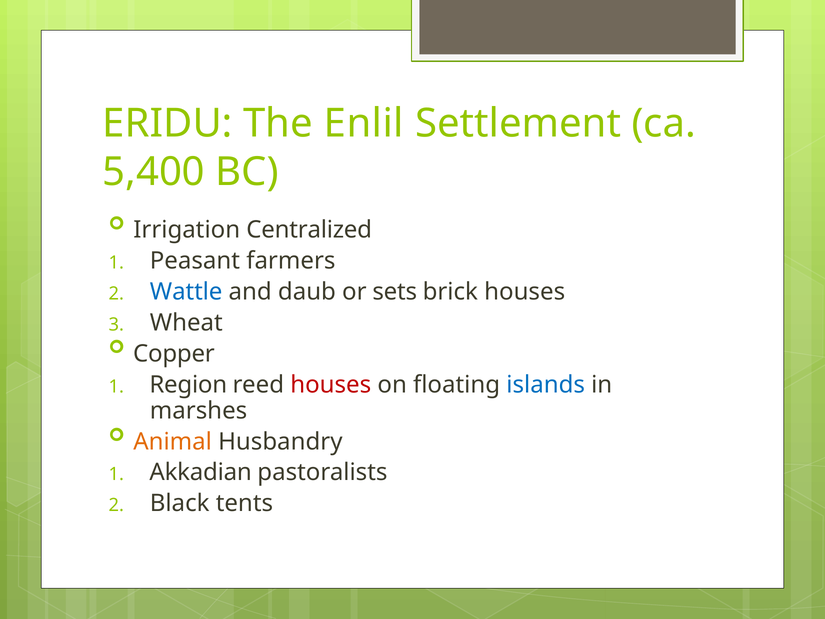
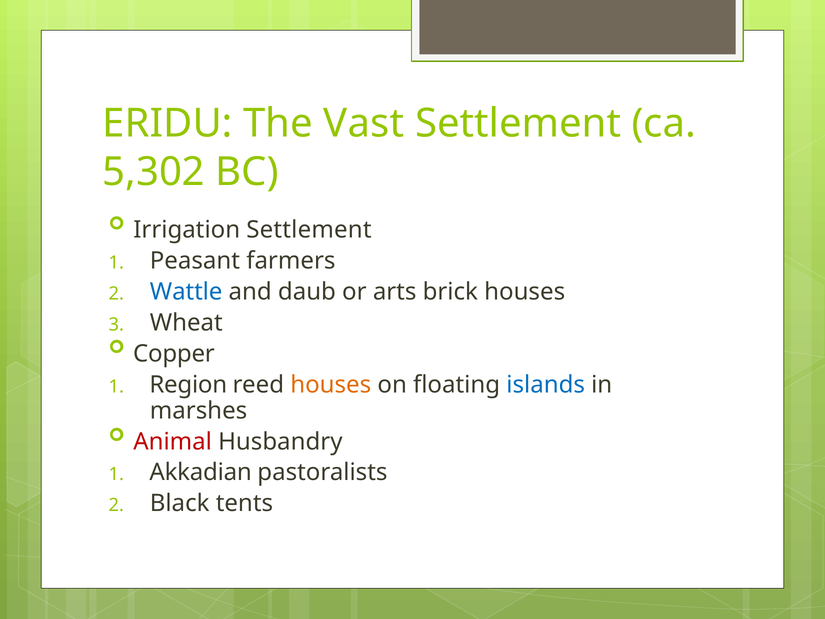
Enlil: Enlil -> Vast
5,400: 5,400 -> 5,302
Irrigation Centralized: Centralized -> Settlement
sets: sets -> arts
houses at (331, 385) colour: red -> orange
Animal colour: orange -> red
